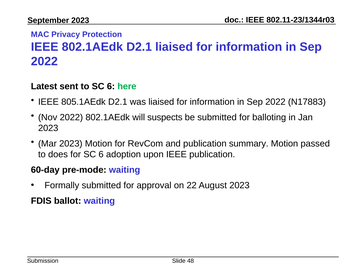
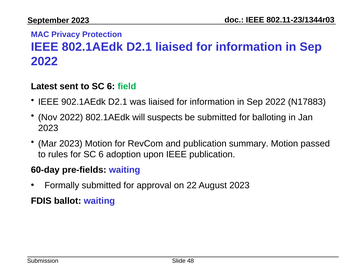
here: here -> field
805.1AEdk: 805.1AEdk -> 902.1AEdk
does: does -> rules
pre-mode: pre-mode -> pre-fields
